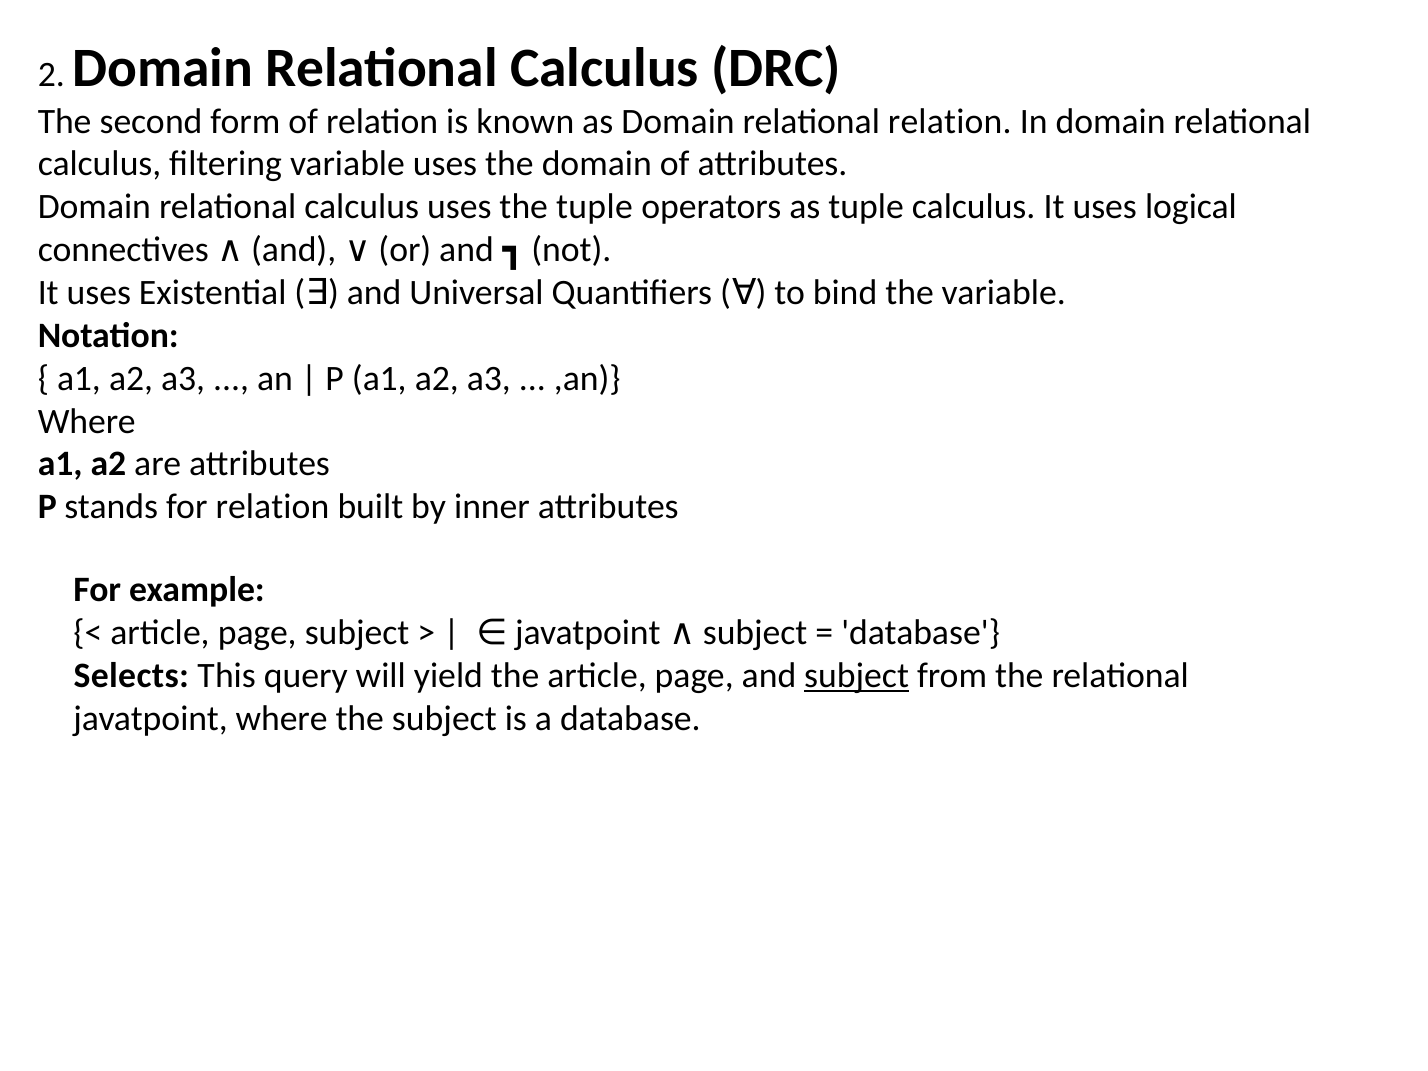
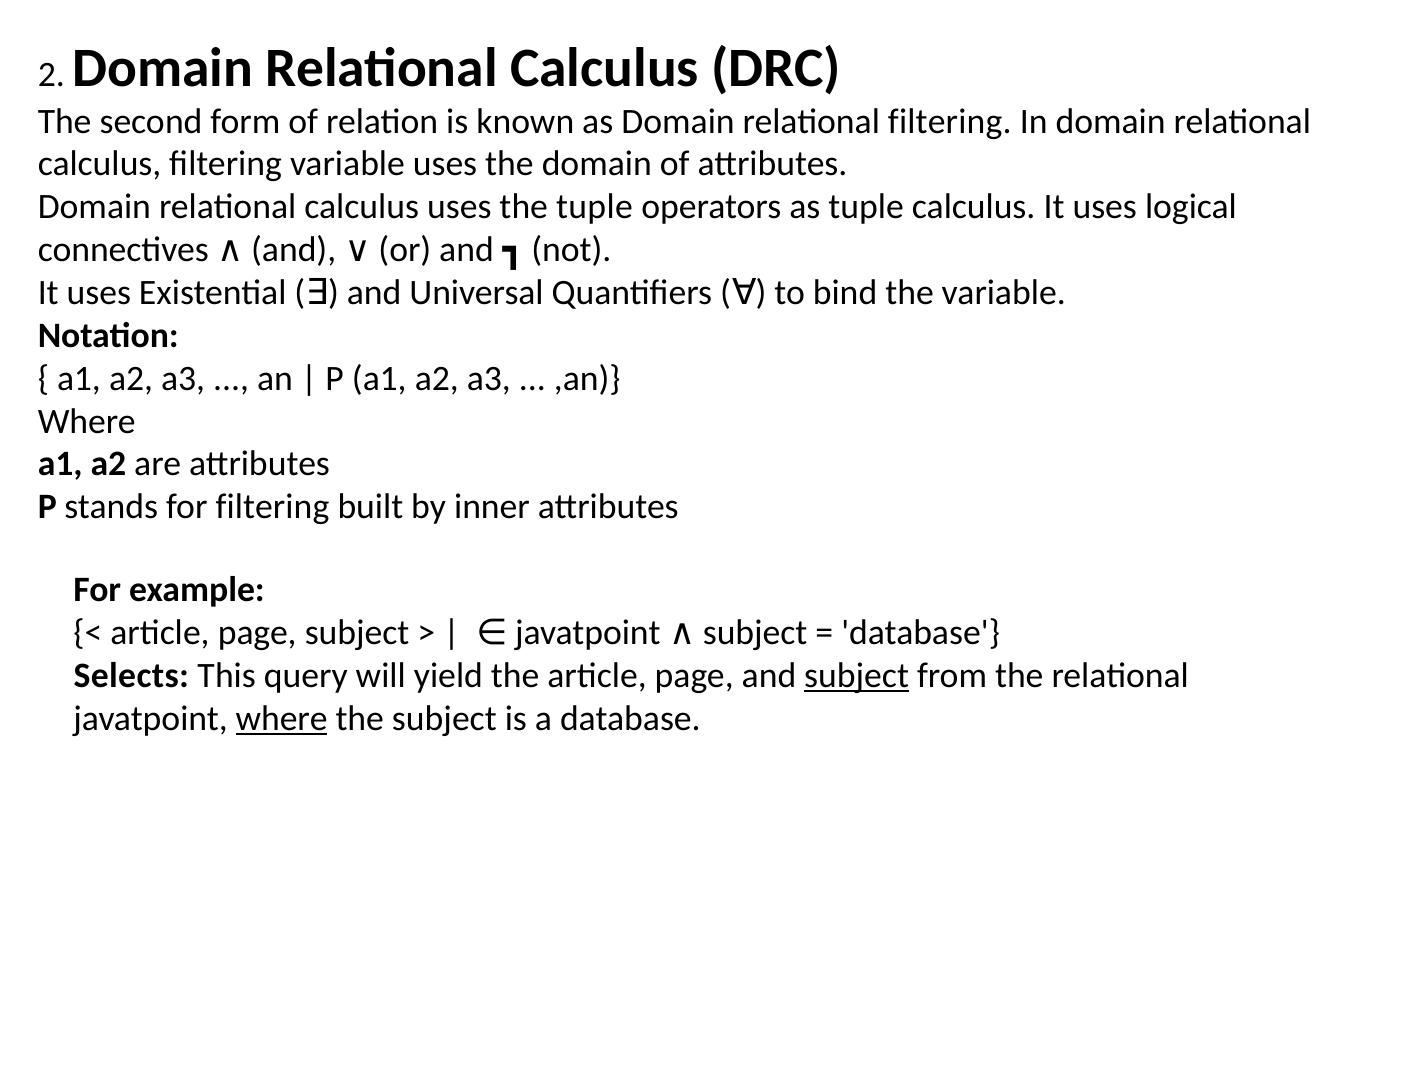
relational relation: relation -> filtering
for relation: relation -> filtering
where at (282, 719) underline: none -> present
